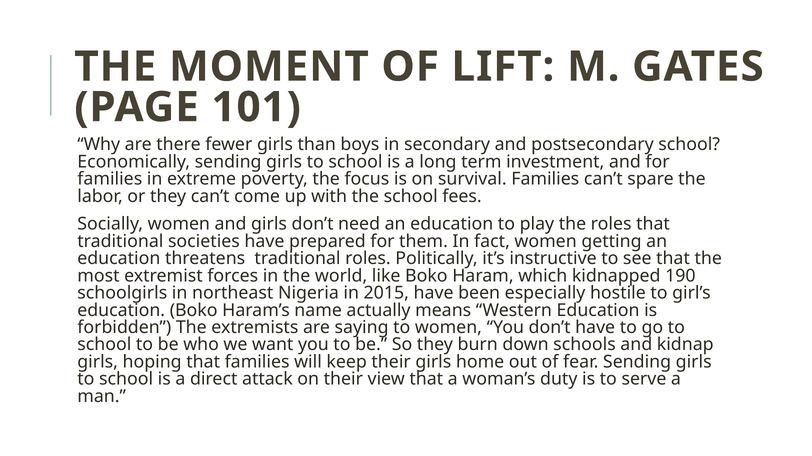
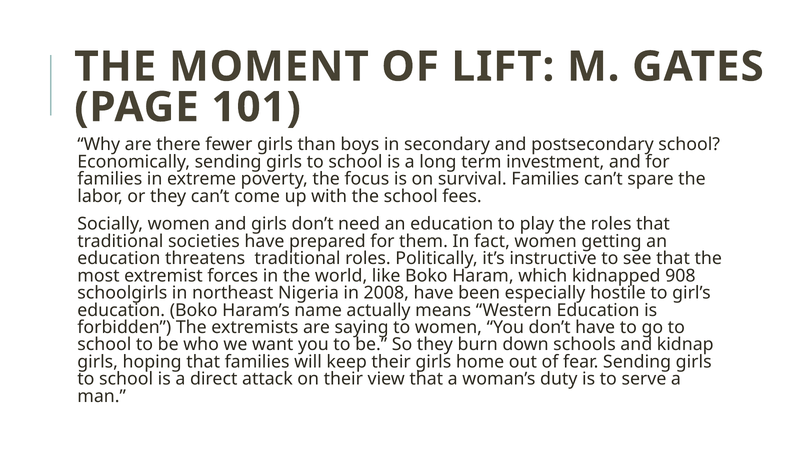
190: 190 -> 908
2015: 2015 -> 2008
